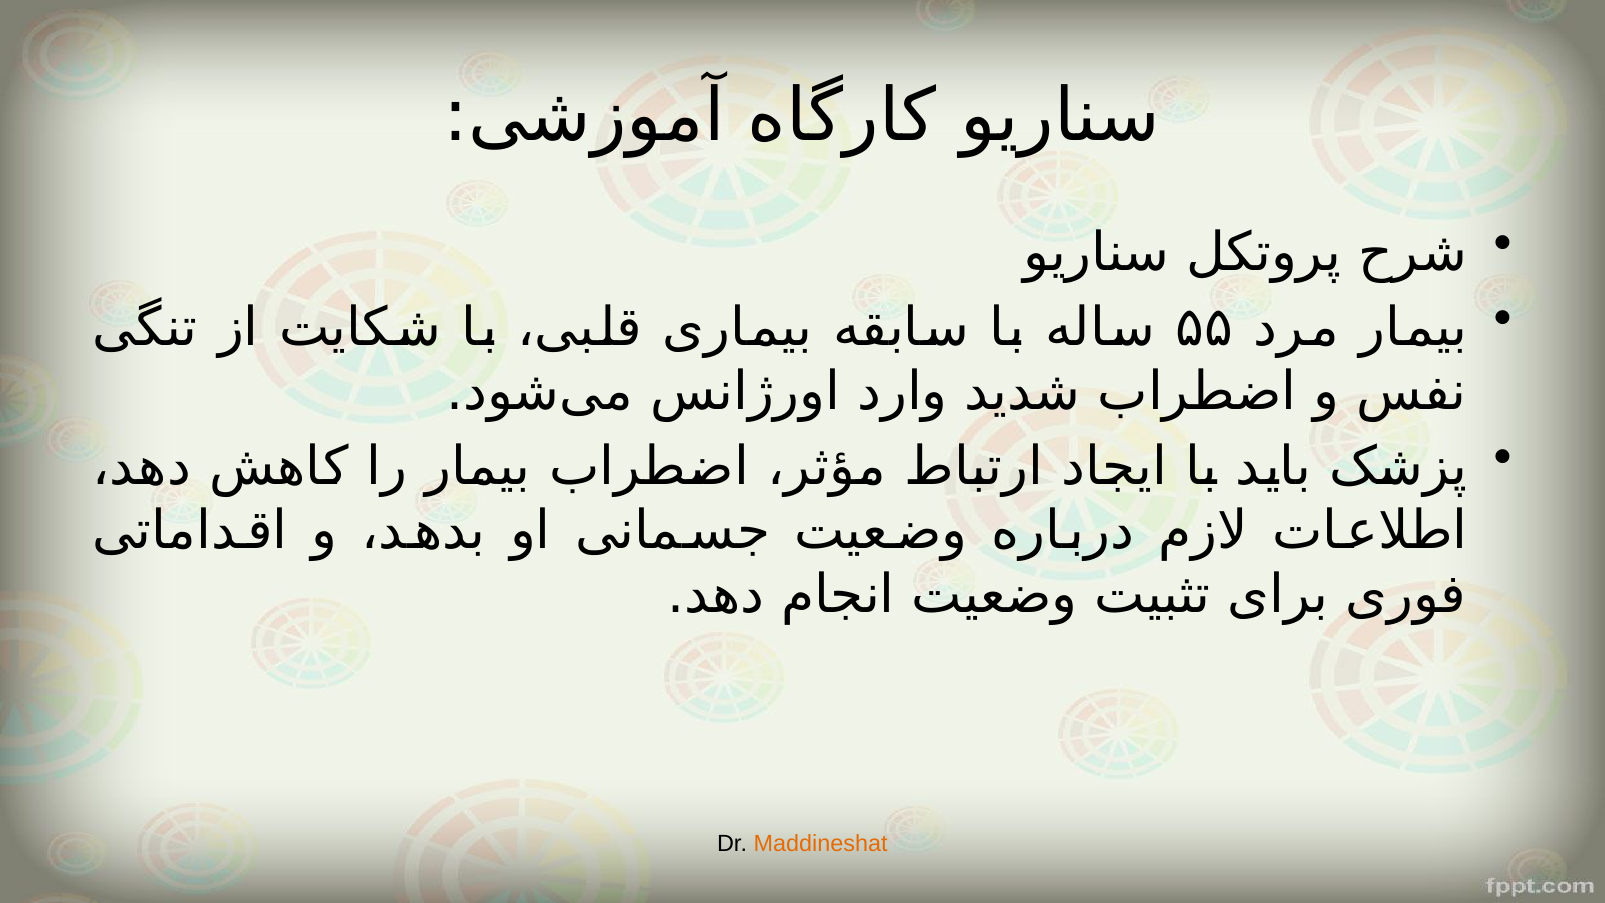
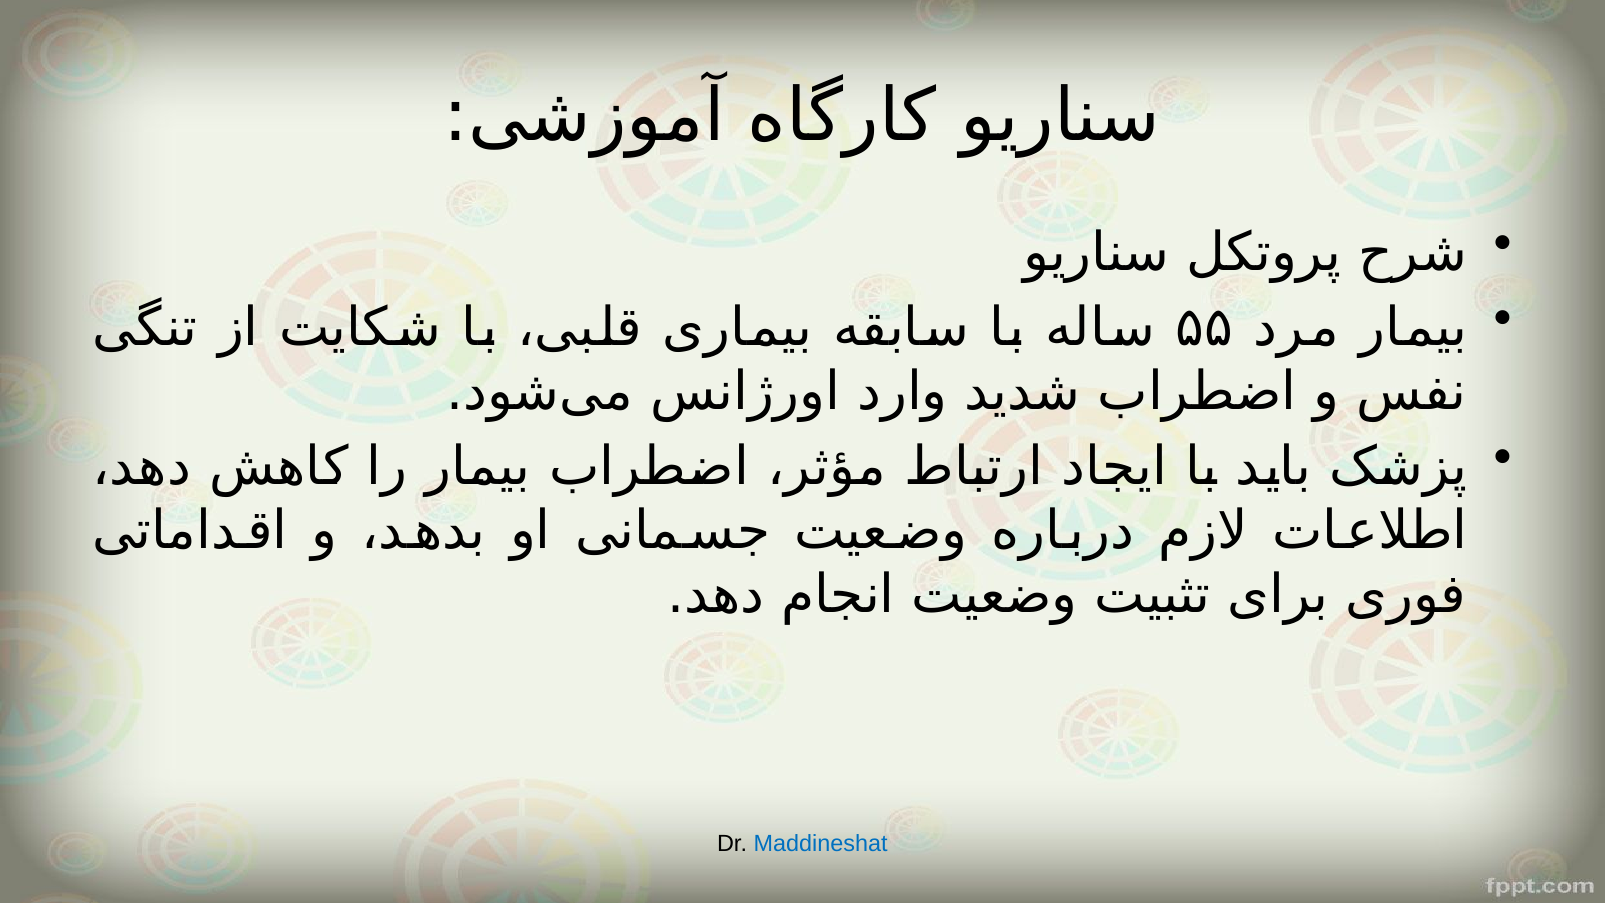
Maddineshat colour: orange -> blue
